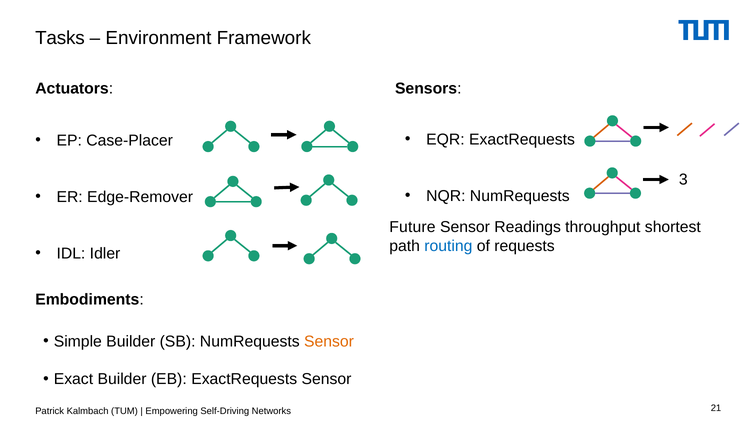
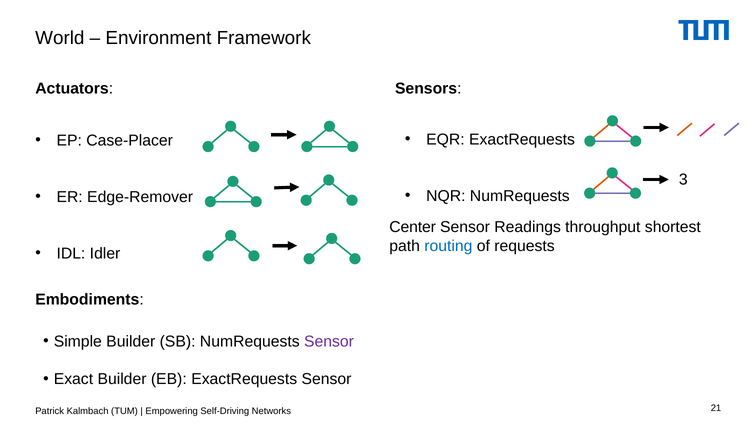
Tasks: Tasks -> World
Future: Future -> Center
Sensor at (329, 341) colour: orange -> purple
